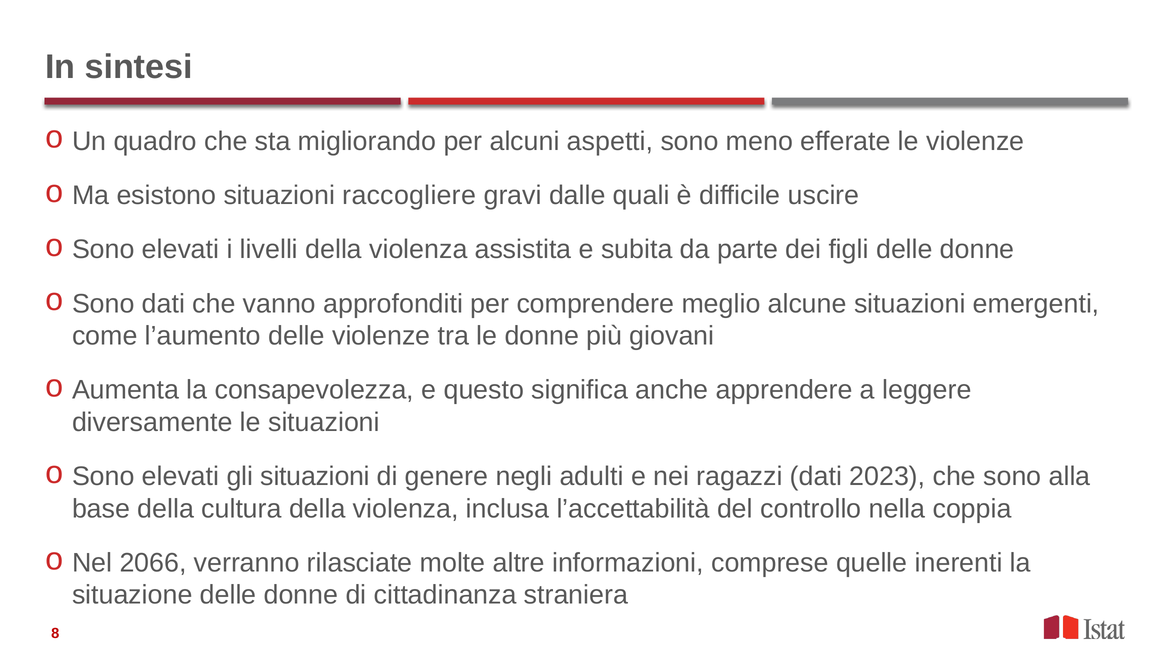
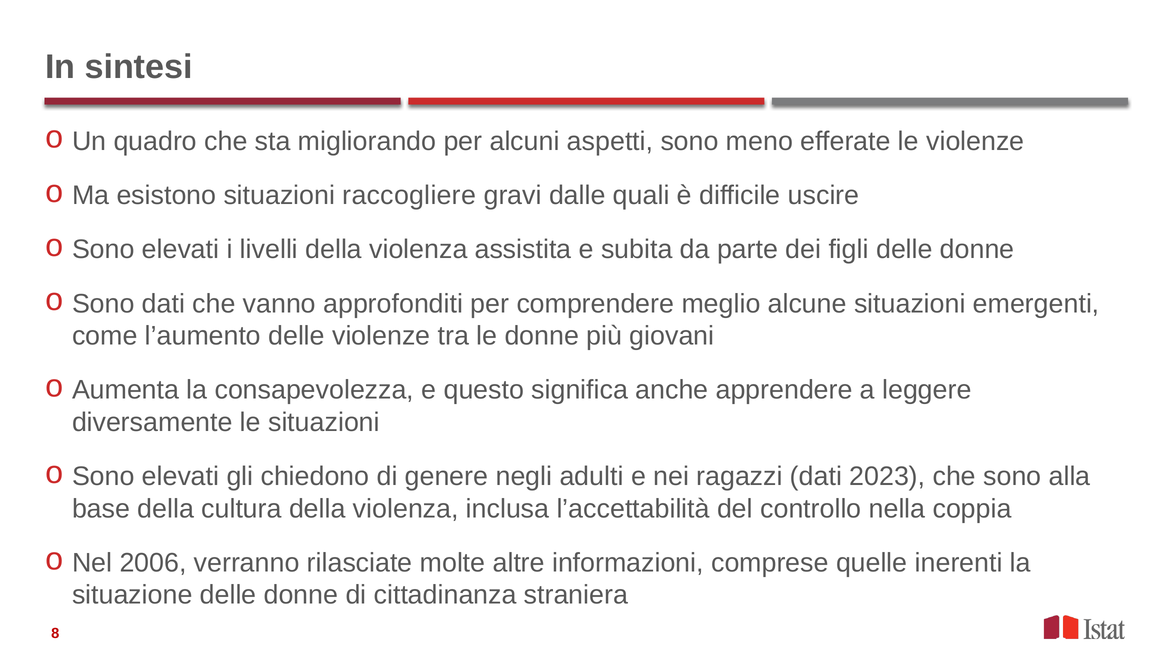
gli situazioni: situazioni -> chiedono
2066: 2066 -> 2006
